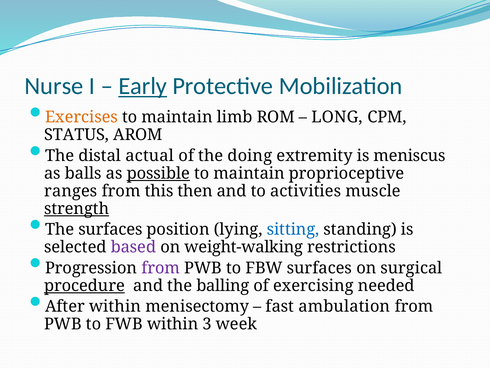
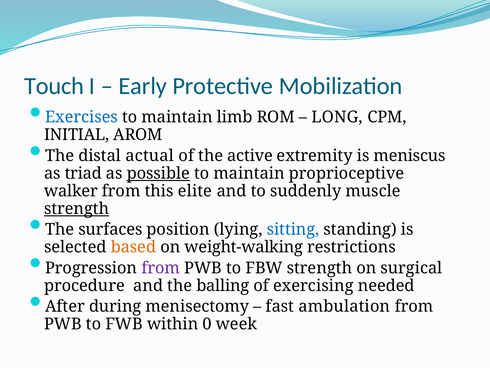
Nurse: Nurse -> Touch
Early underline: present -> none
Exercises colour: orange -> blue
STATUS: STATUS -> INITIAL
doing: doing -> active
balls: balls -> triad
ranges: ranges -> walker
then: then -> elite
activities: activities -> suddenly
based colour: purple -> orange
FBW surfaces: surfaces -> strength
procedure underline: present -> none
After within: within -> during
3: 3 -> 0
